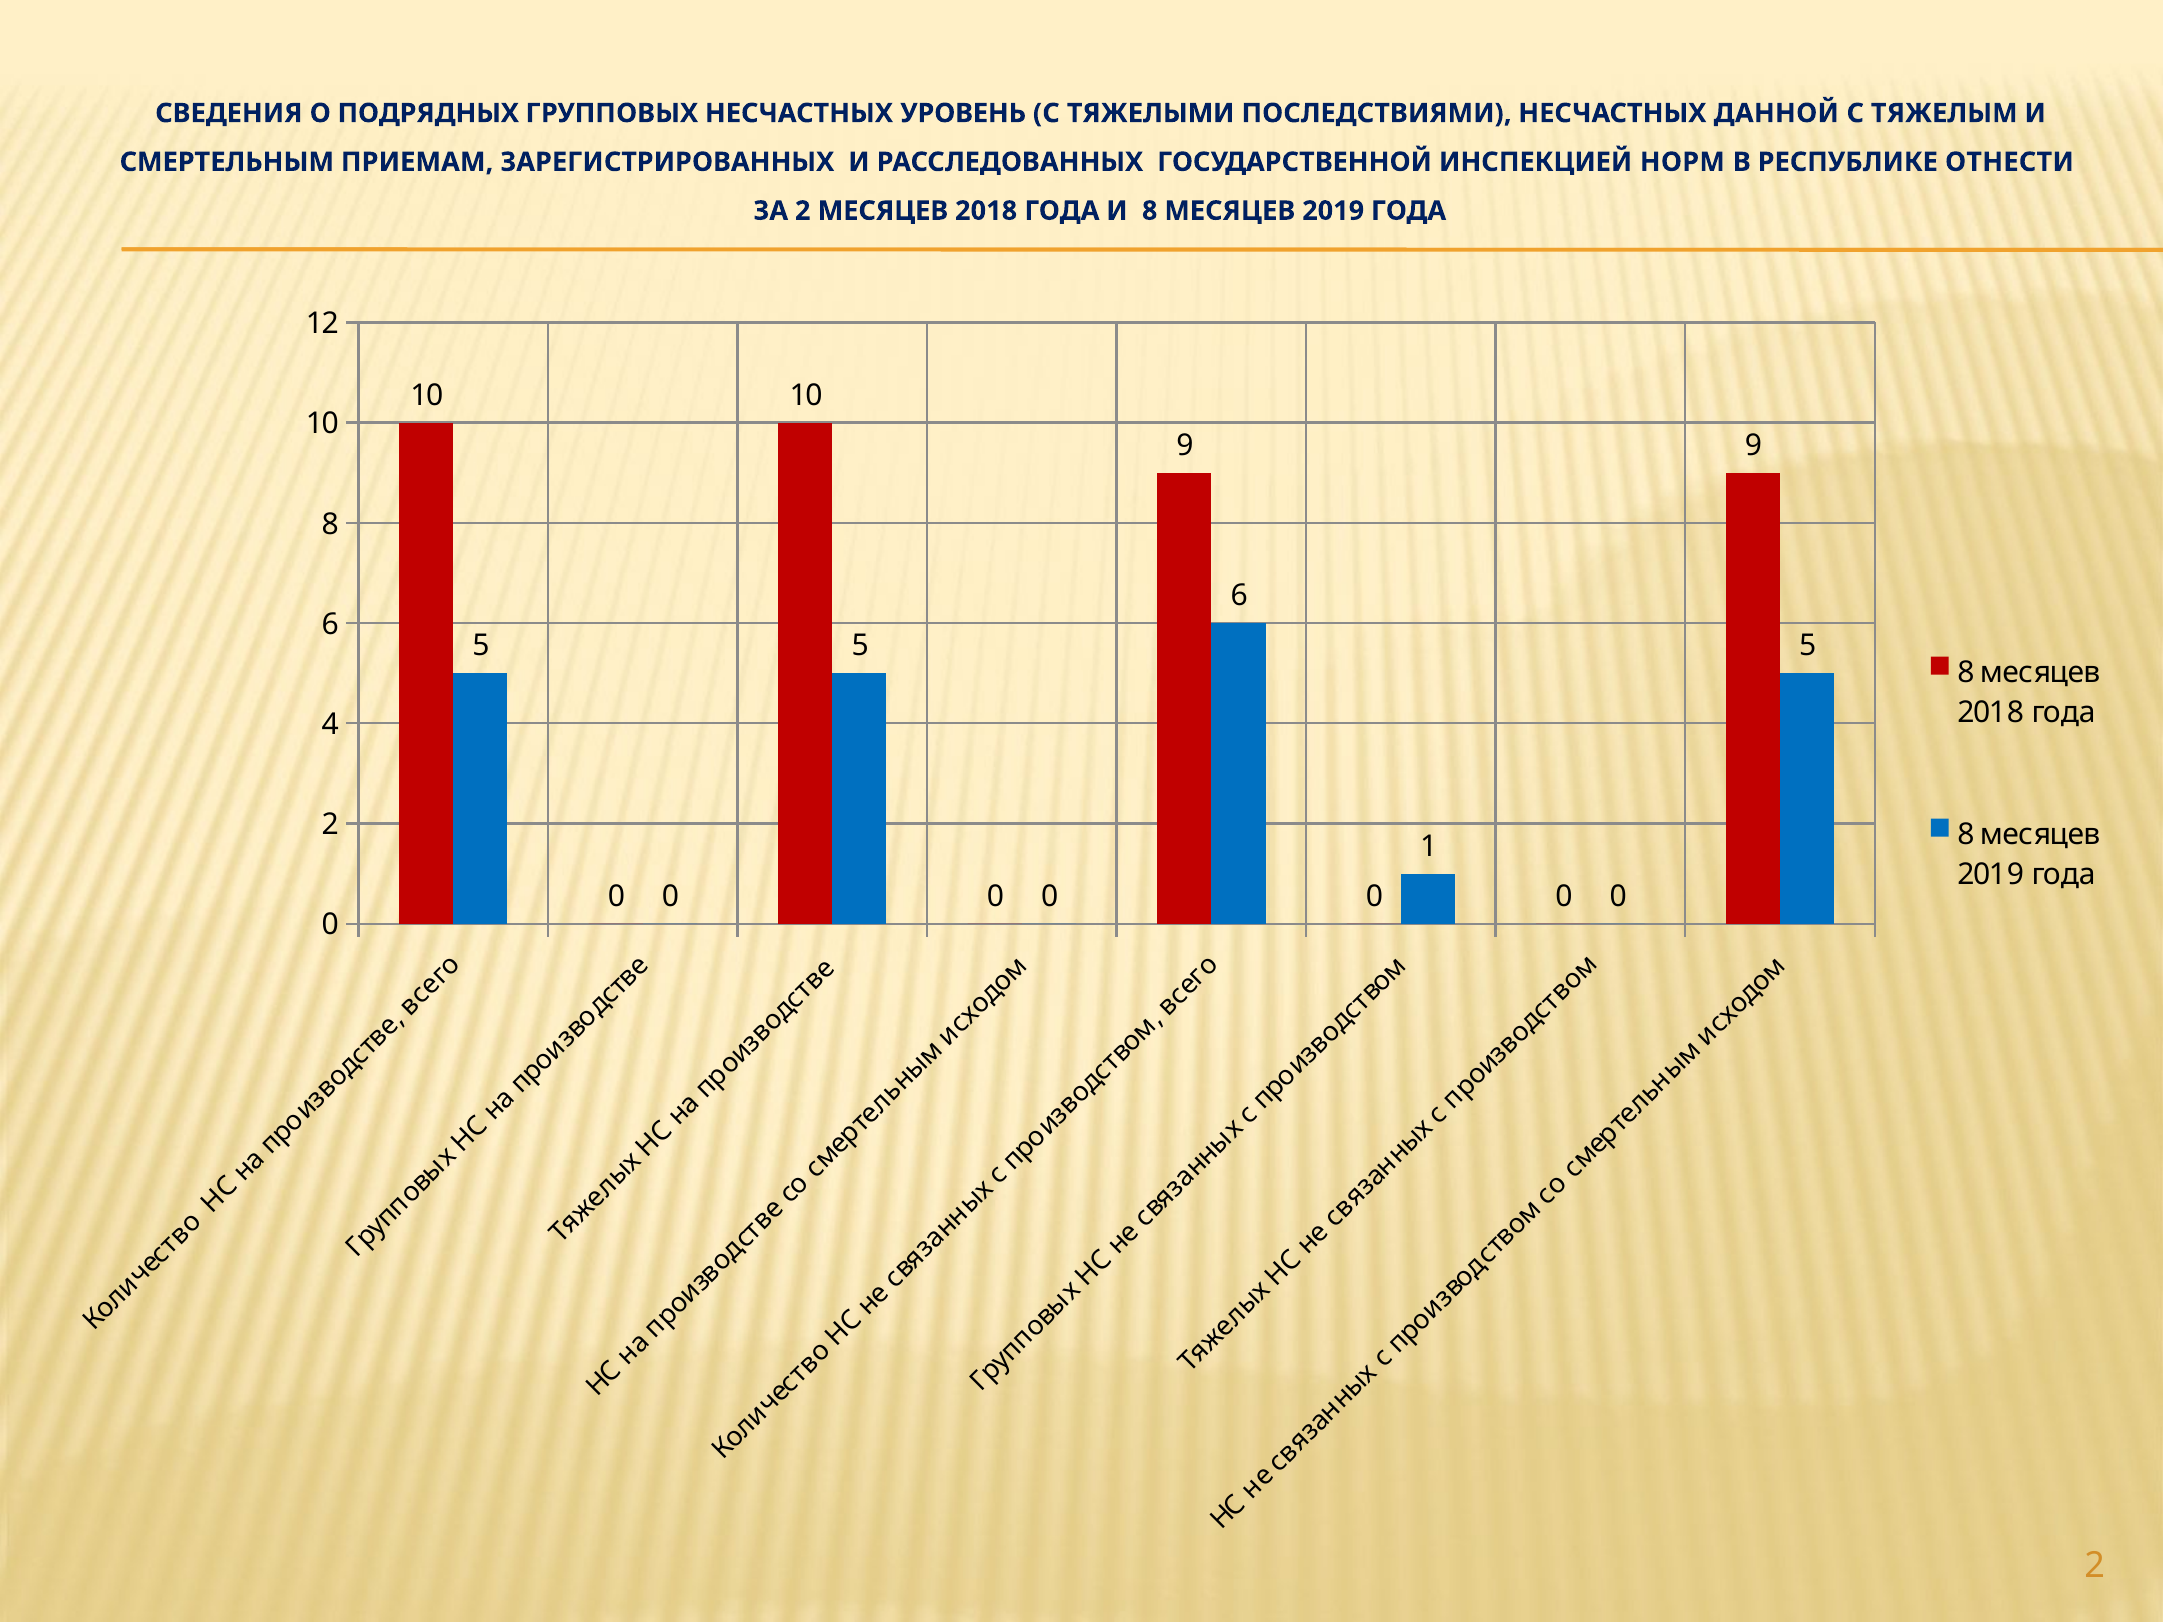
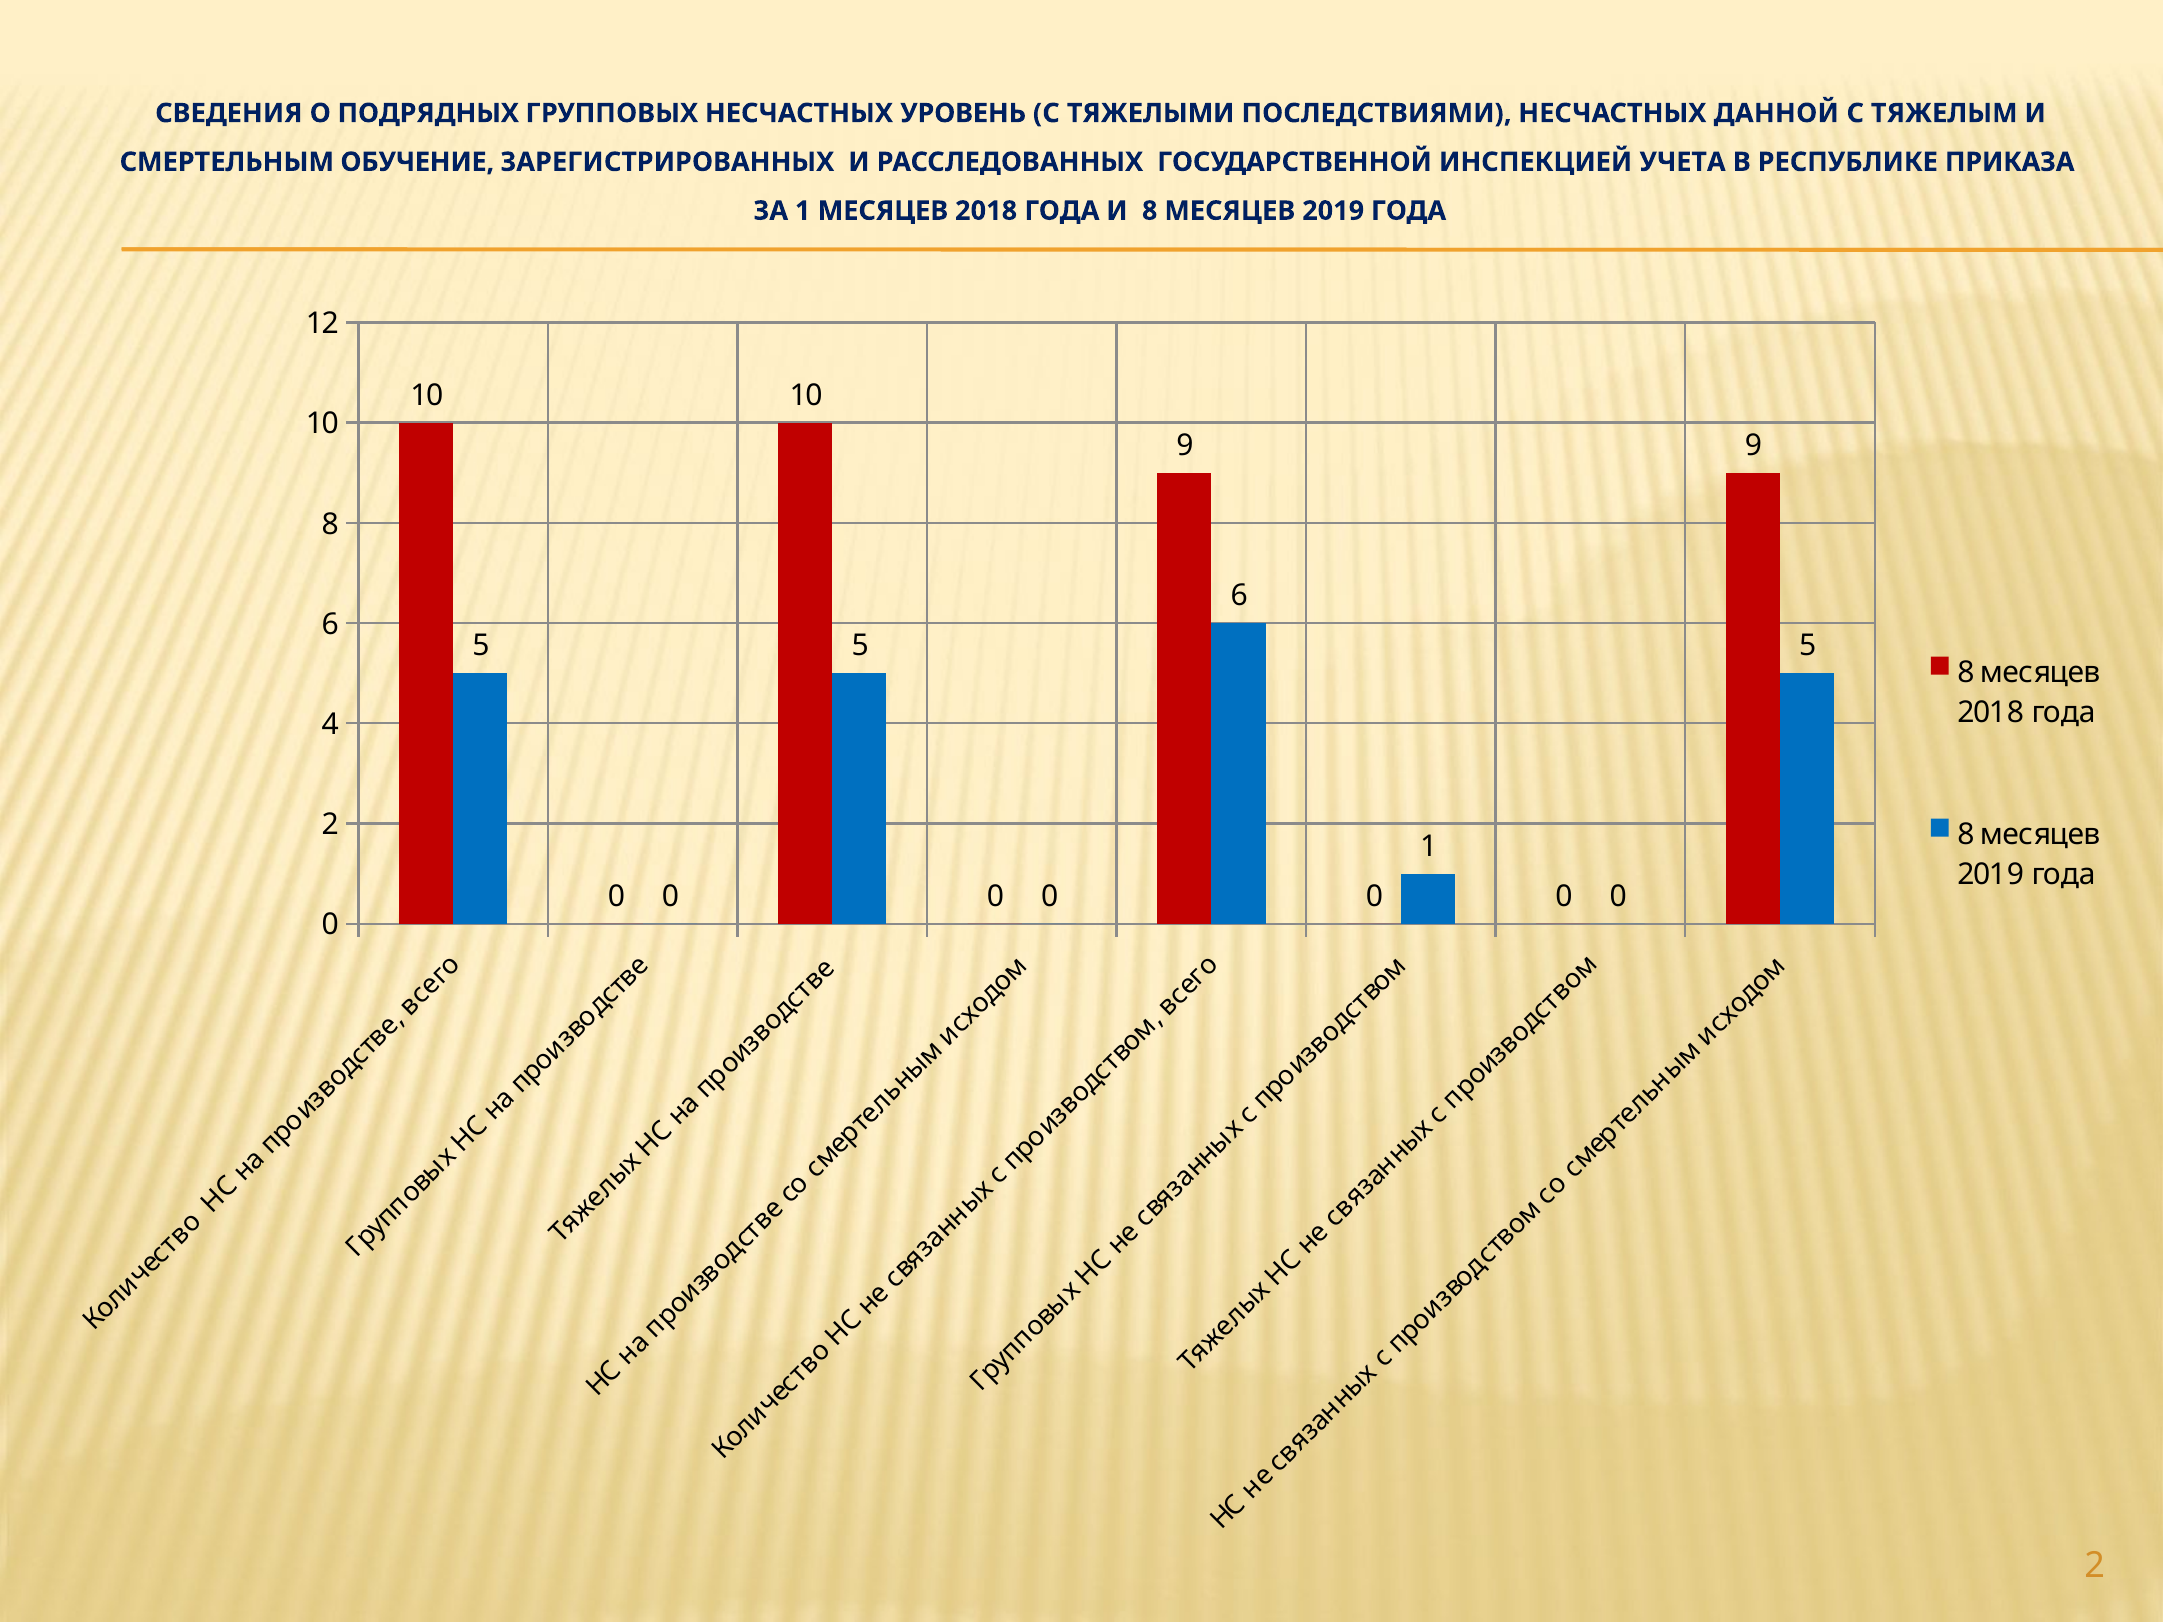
ПРИЕМАМ: ПРИЕМАМ -> ОБУЧЕНИЕ
НОРМ: НОРМ -> УЧЕТА
ОТНЕСТИ: ОТНЕСТИ -> ПРИКАЗА
ЗА 2: 2 -> 1
